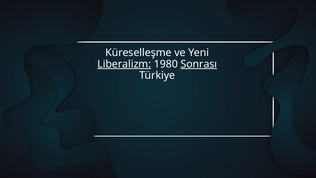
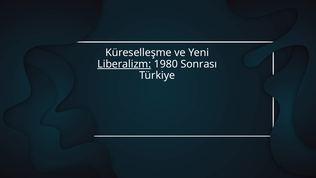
Sonrası underline: present -> none
